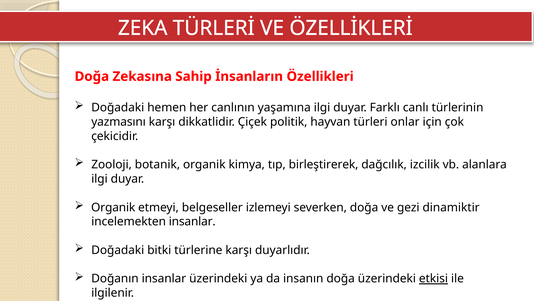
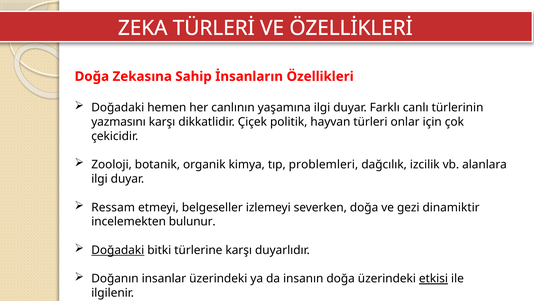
birleştirerek: birleştirerek -> problemleri
Organik at (113, 207): Organik -> Ressam
incelemekten insanlar: insanlar -> bulunur
Doğadaki at (118, 250) underline: none -> present
